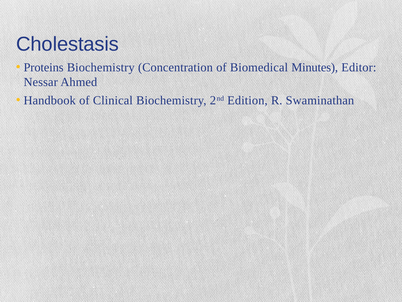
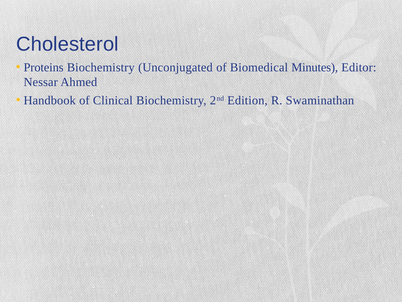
Cholestasis: Cholestasis -> Cholesterol
Concentration: Concentration -> Unconjugated
